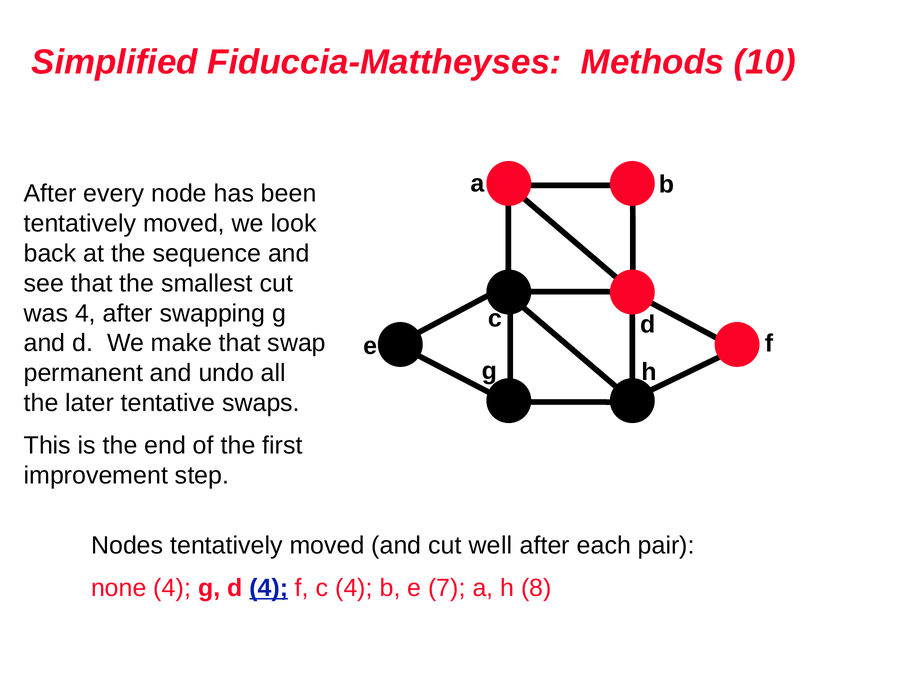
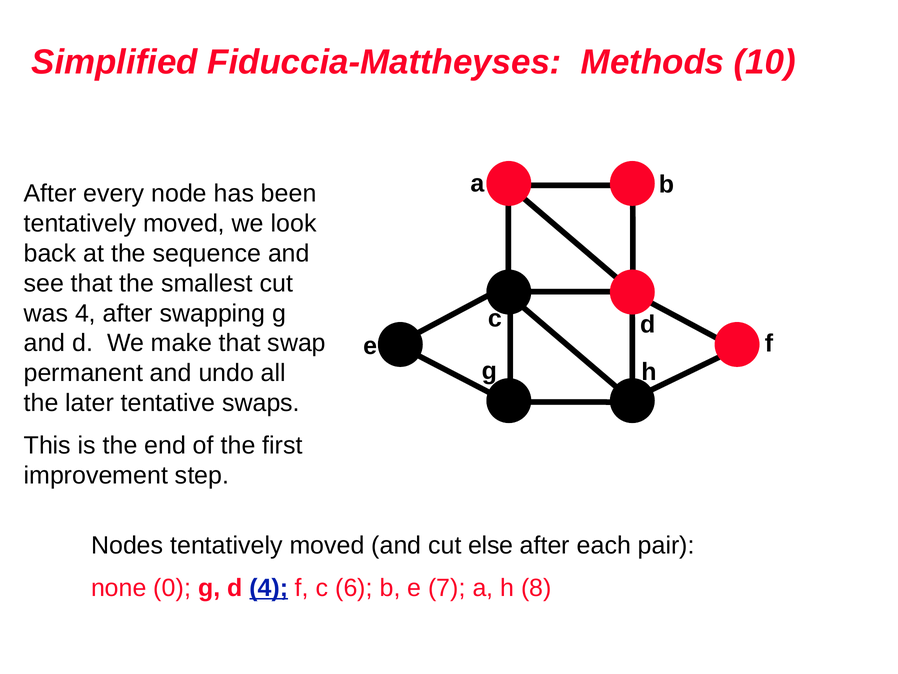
well: well -> else
none 4: 4 -> 0
c 4: 4 -> 6
